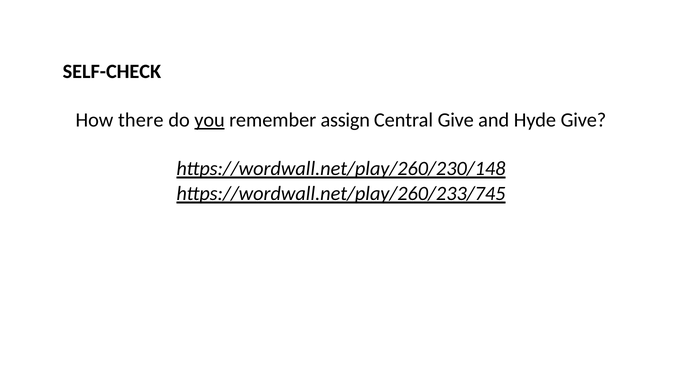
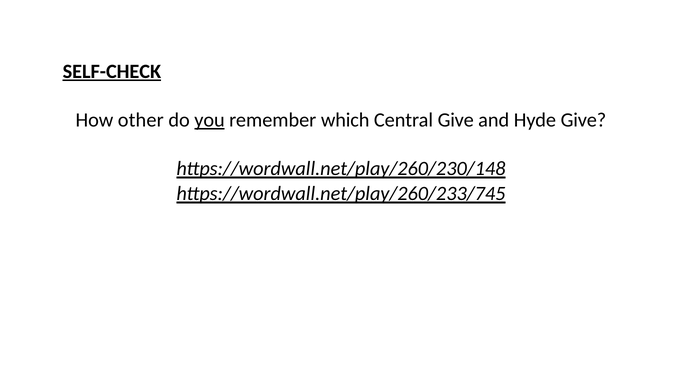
SELF-CHECK underline: none -> present
there: there -> other
assign: assign -> which
